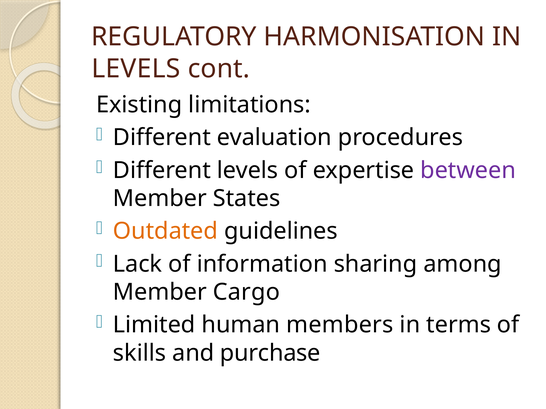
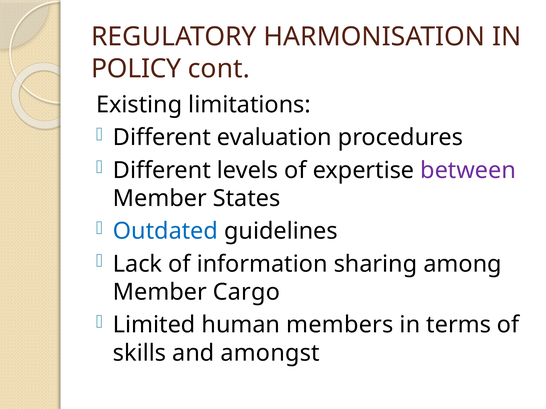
LEVELS at (136, 69): LEVELS -> POLICY
Outdated colour: orange -> blue
purchase: purchase -> amongst
